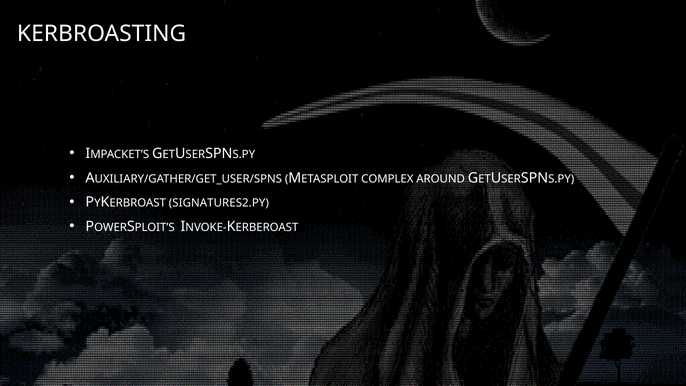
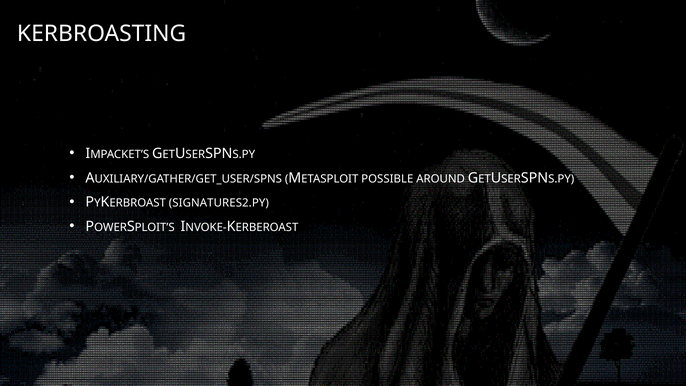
COMPLEX: COMPLEX -> POSSIBLE
